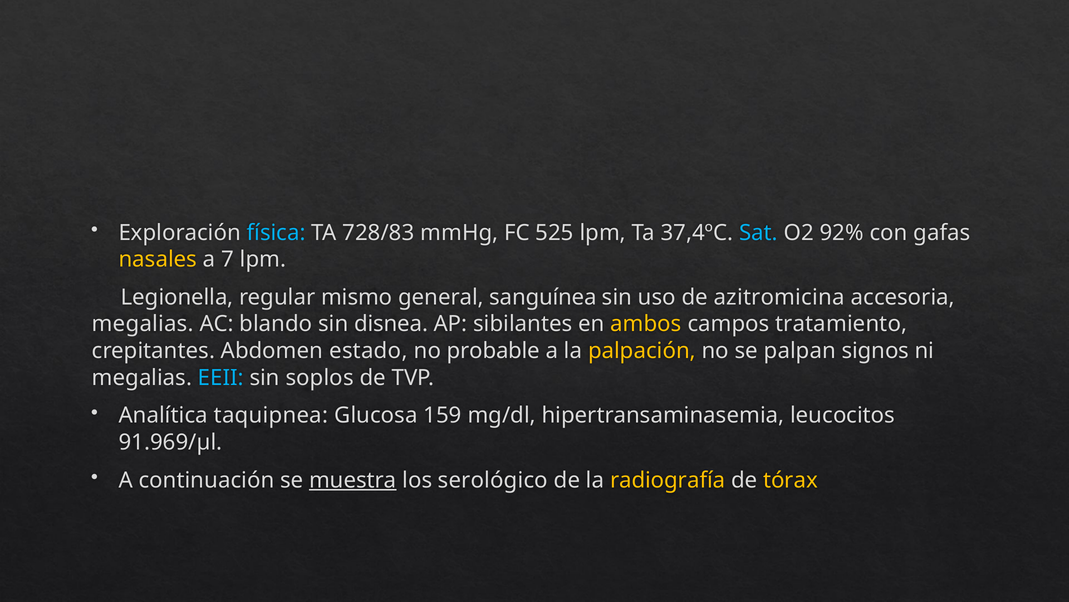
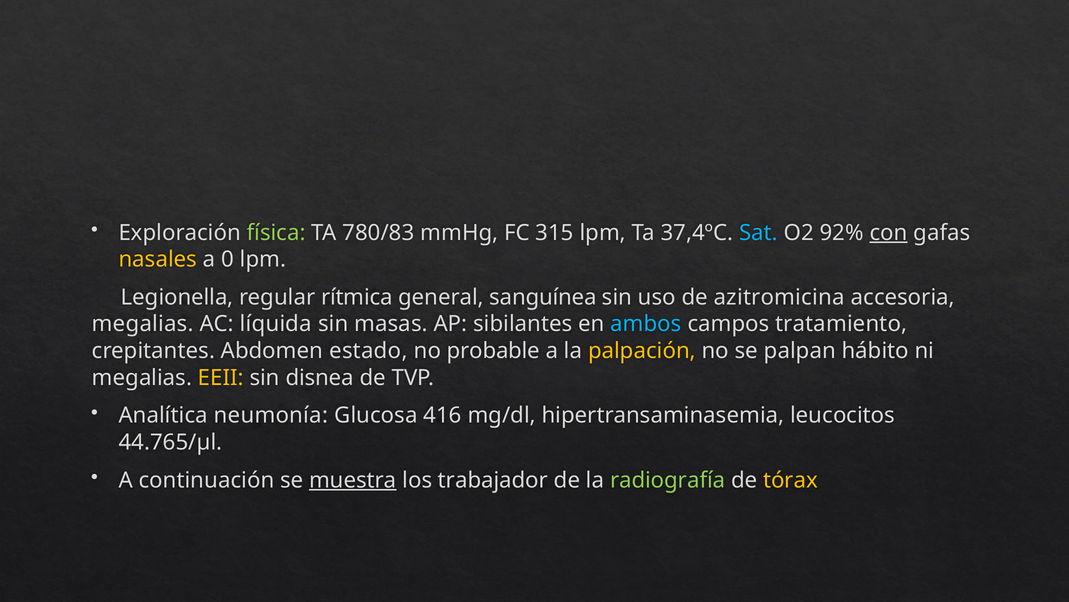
física colour: light blue -> light green
728/83: 728/83 -> 780/83
525: 525 -> 315
con underline: none -> present
7: 7 -> 0
mismo: mismo -> rítmica
blando: blando -> líquida
disnea: disnea -> masas
ambos colour: yellow -> light blue
signos: signos -> hábito
EEII colour: light blue -> yellow
soplos: soplos -> disnea
taquipnea: taquipnea -> neumonía
159: 159 -> 416
91.969/µl: 91.969/µl -> 44.765/µl
serológico: serológico -> trabajador
radiografía colour: yellow -> light green
